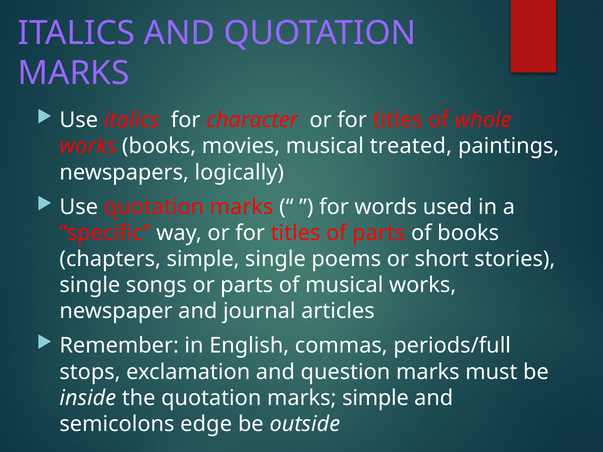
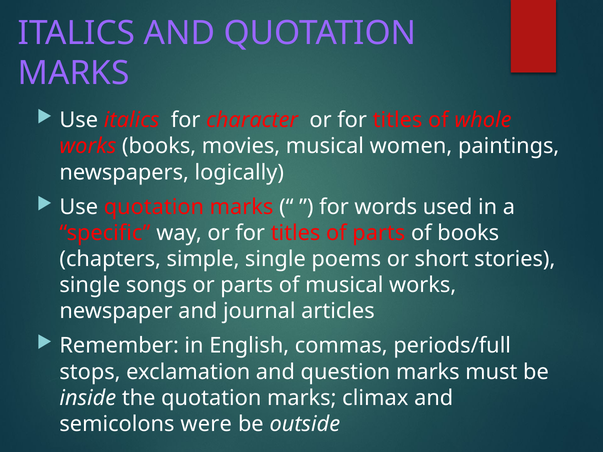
treated: treated -> women
marks simple: simple -> climax
edge: edge -> were
